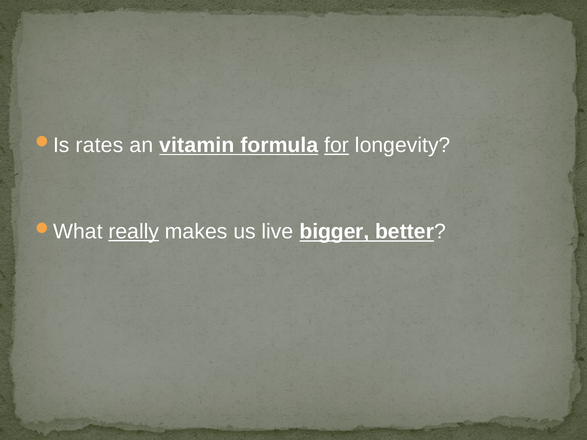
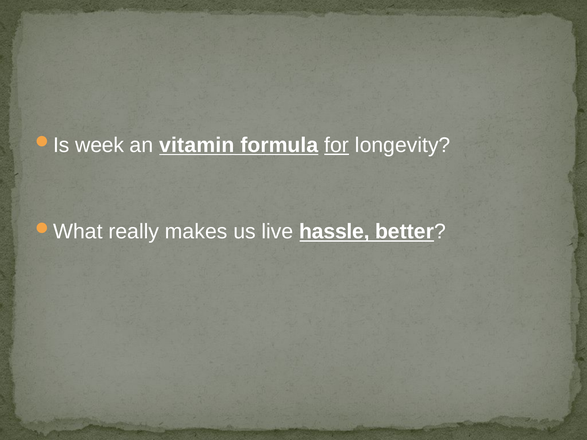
rates: rates -> week
really underline: present -> none
bigger: bigger -> hassle
